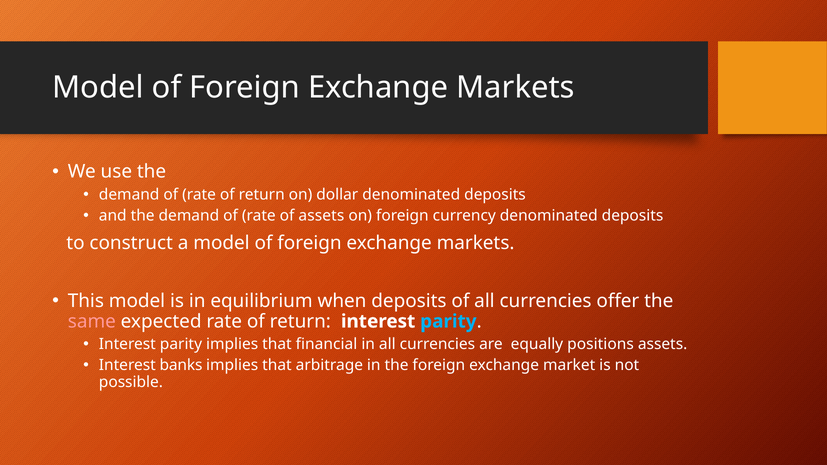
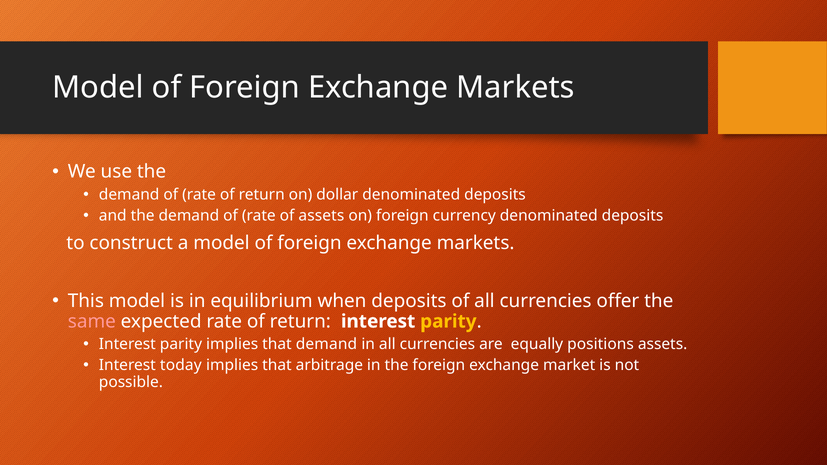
parity at (448, 321) colour: light blue -> yellow
that financial: financial -> demand
banks: banks -> today
